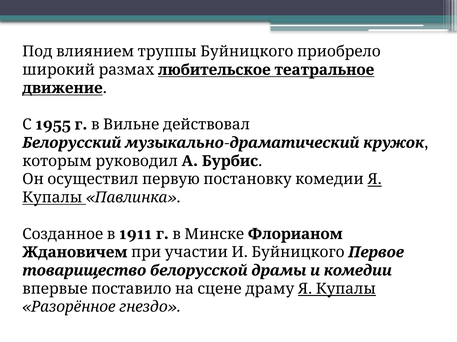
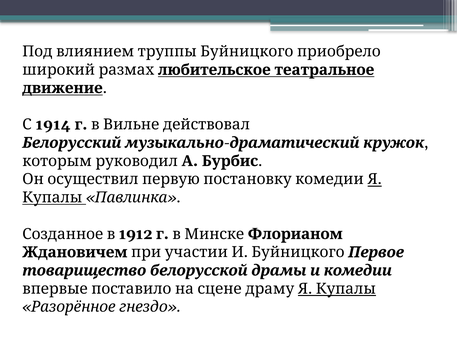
1955: 1955 -> 1914
1911: 1911 -> 1912
